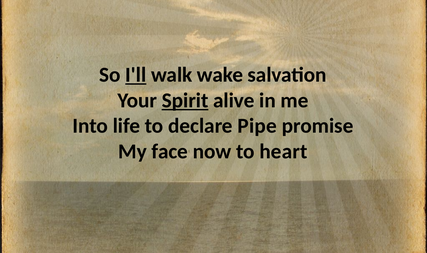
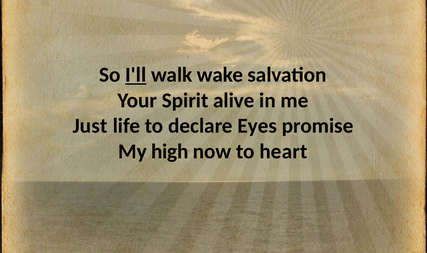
Spirit underline: present -> none
Into: Into -> Just
Pipe: Pipe -> Eyes
face: face -> high
